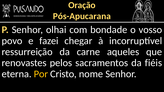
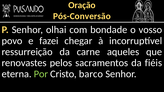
Pós-Apucarana: Pós-Apucarana -> Pós-Conversão
Por colour: yellow -> light green
nome: nome -> barco
